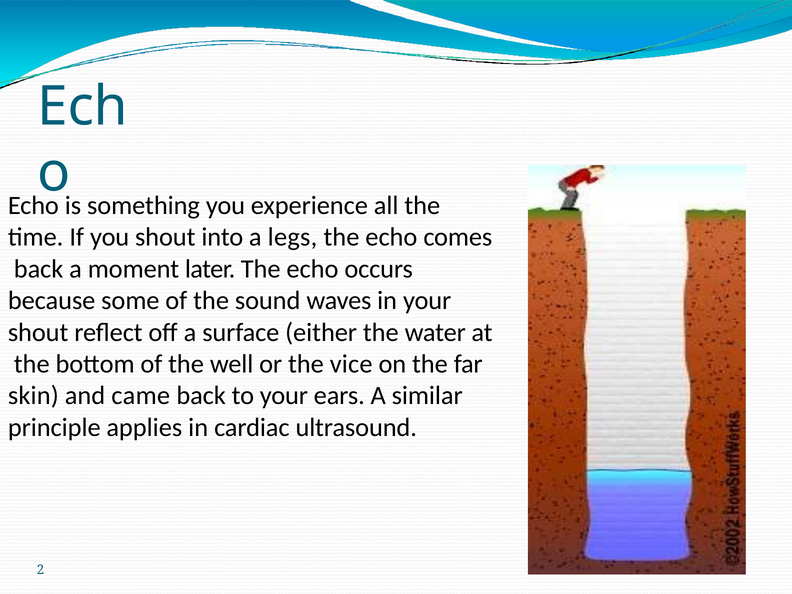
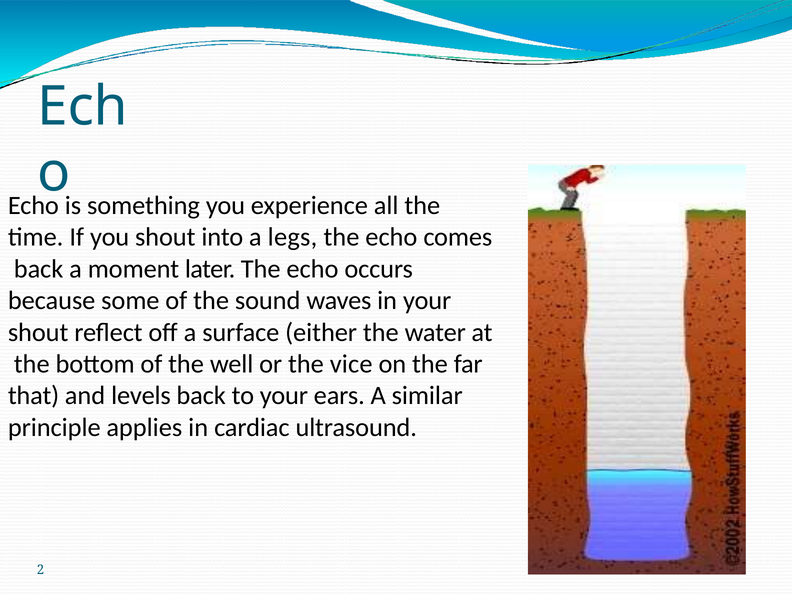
skin: skin -> that
came: came -> levels
